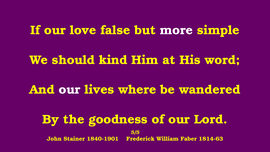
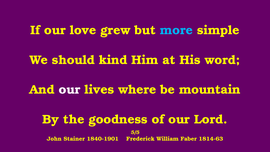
false: false -> grew
more colour: white -> light blue
wandered: wandered -> mountain
